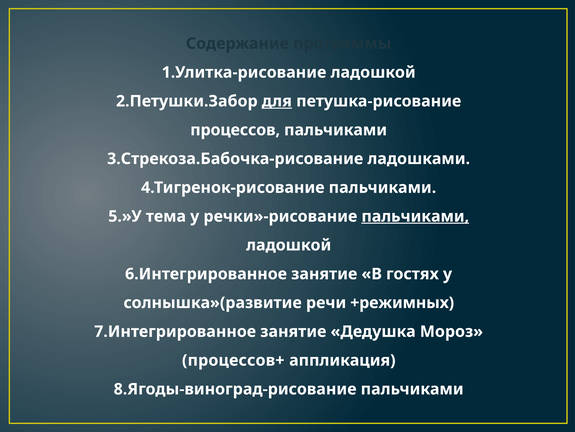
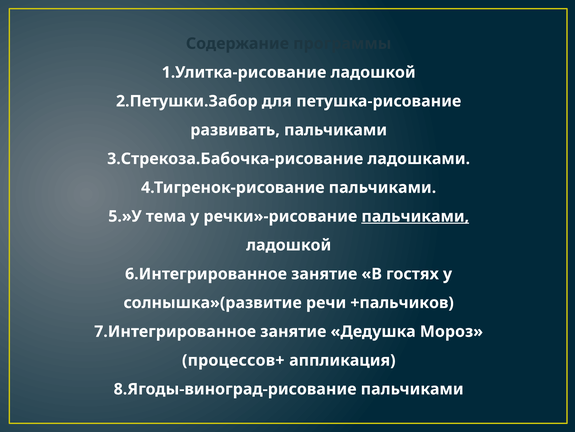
для underline: present -> none
процессов: процессов -> развивать
+режимных: +режимных -> +пальчиков
